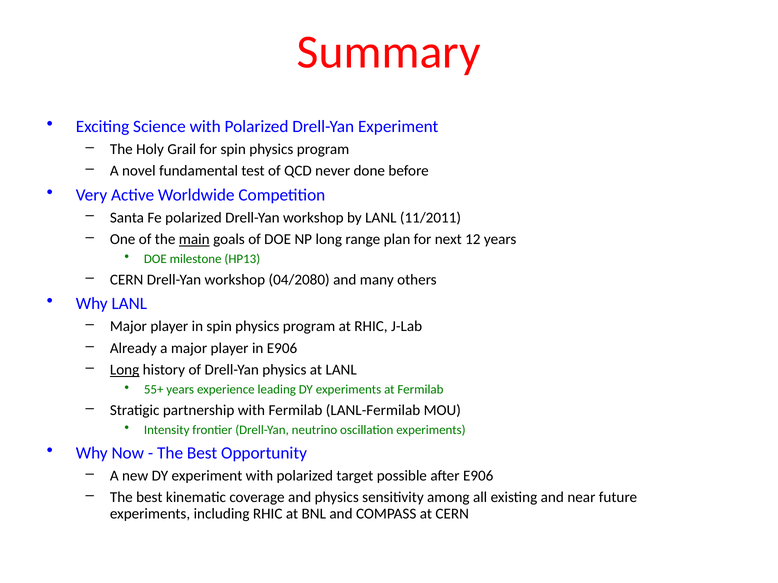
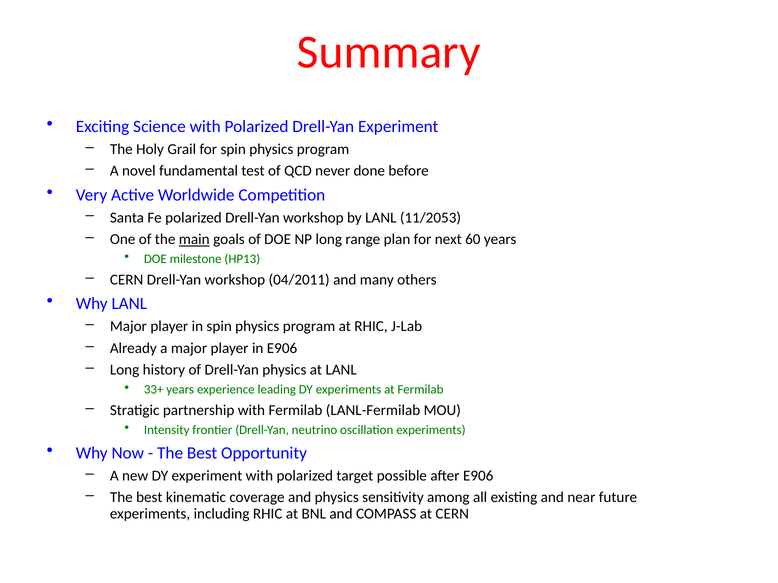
11/2011: 11/2011 -> 11/2053
12: 12 -> 60
04/2080: 04/2080 -> 04/2011
Long at (125, 370) underline: present -> none
55+: 55+ -> 33+
